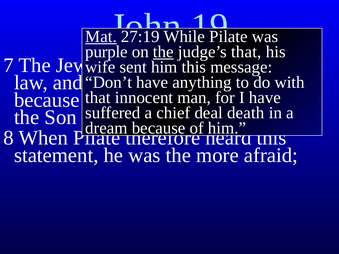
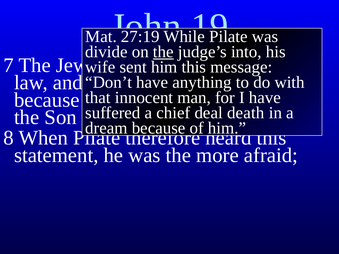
Mat underline: present -> none
purple: purple -> divide
judge’s that: that -> into
